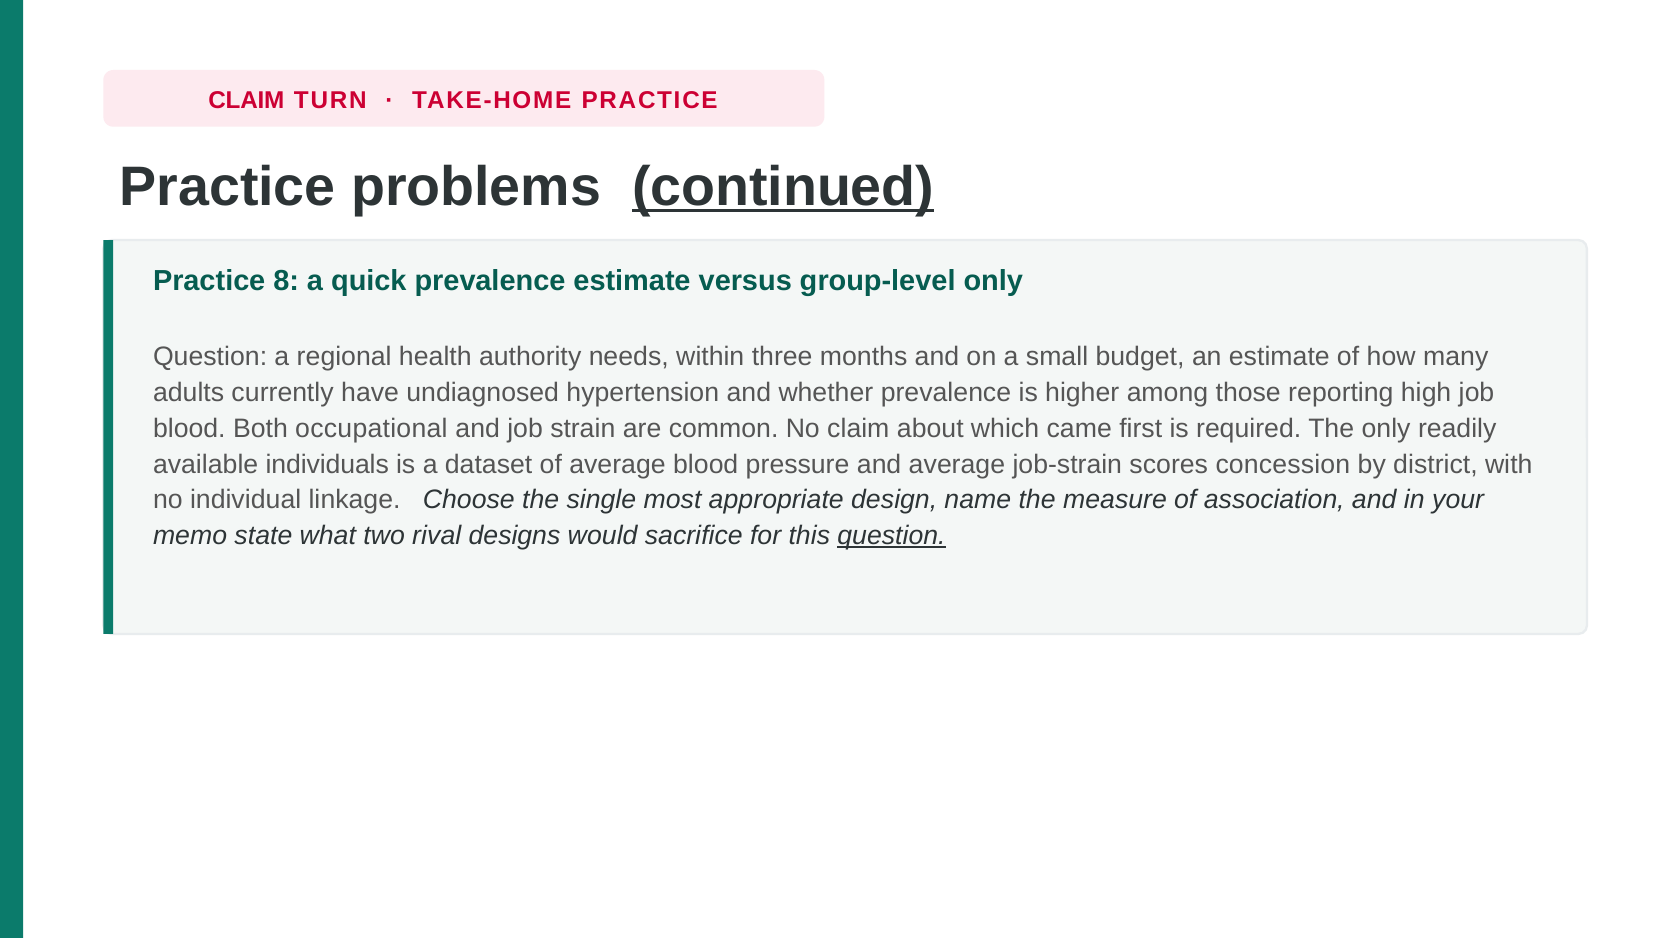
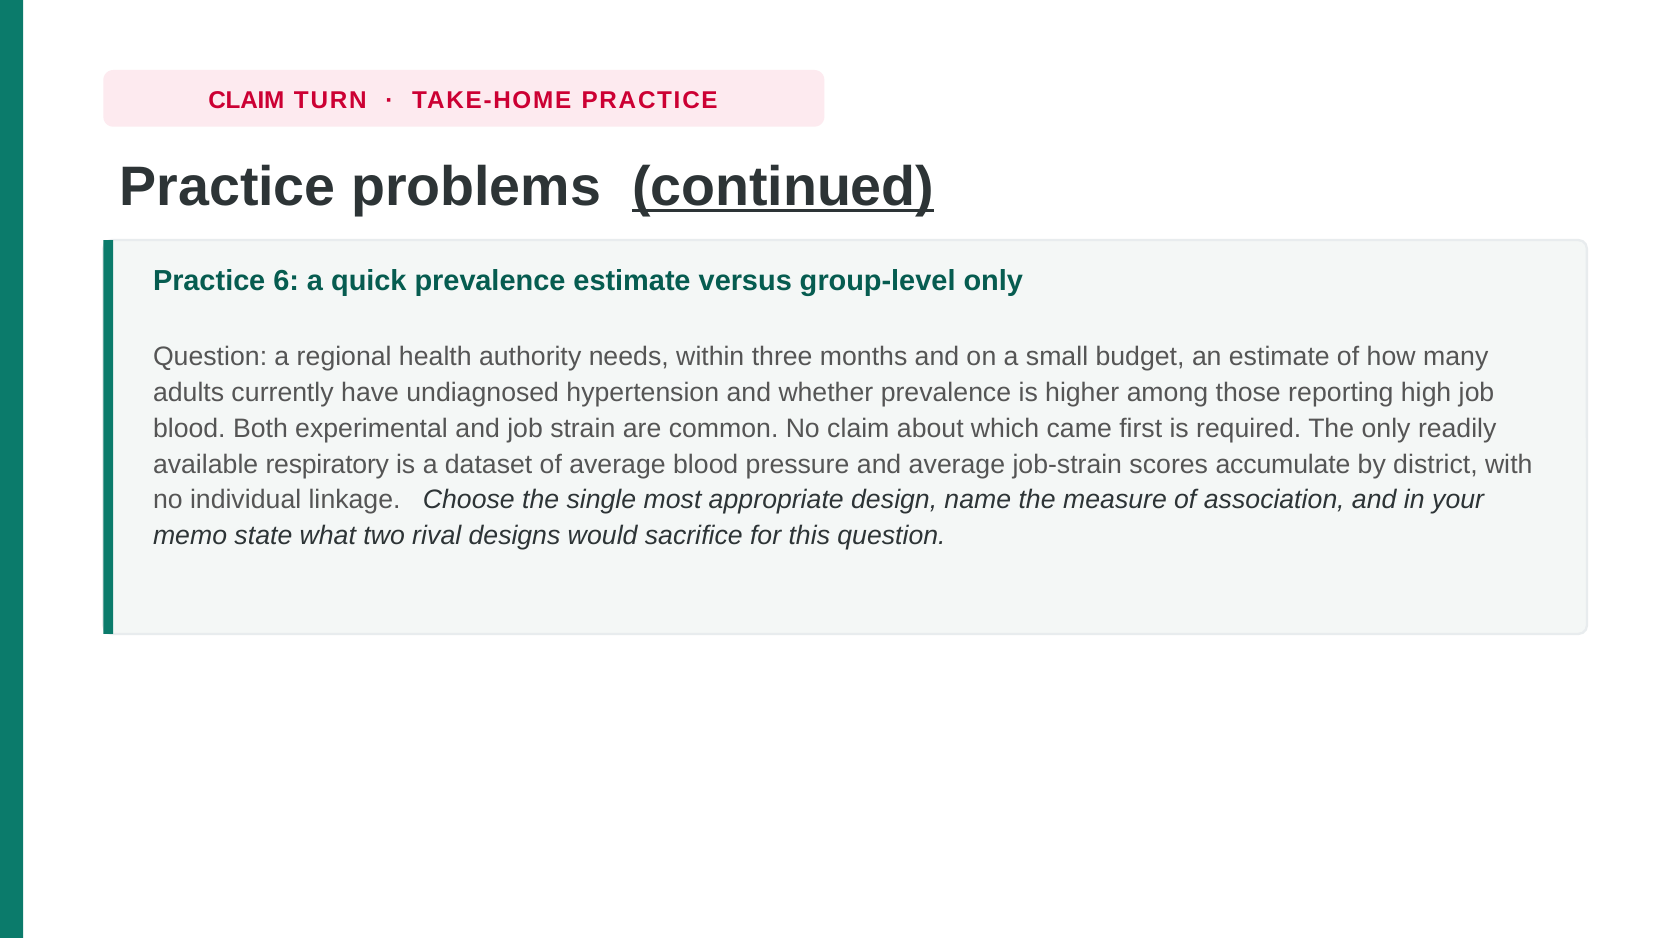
8: 8 -> 6
occupational: occupational -> experimental
individuals: individuals -> respiratory
concession: concession -> accumulate
question at (891, 536) underline: present -> none
